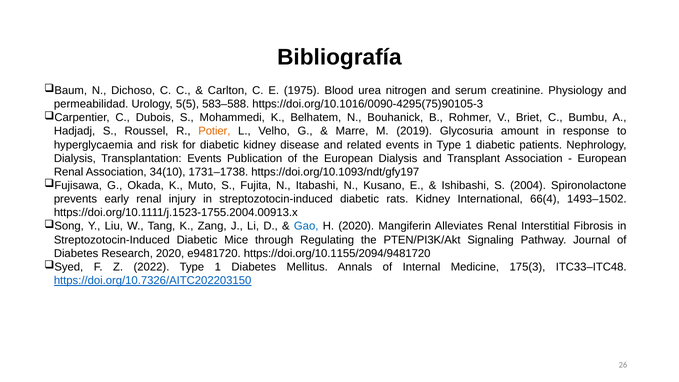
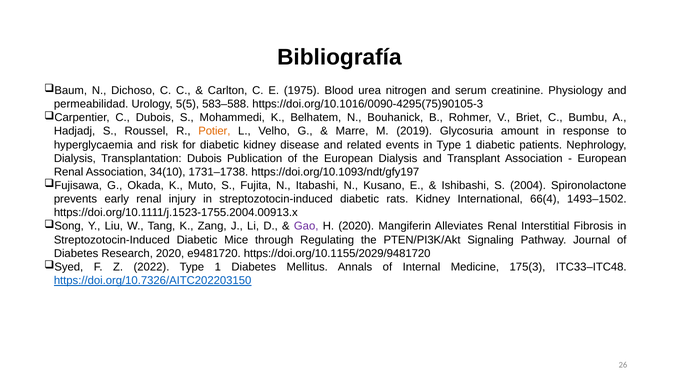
Transplantation Events: Events -> Dubois
Gao colour: blue -> purple
https://doi.org/10.1155/2094/9481720: https://doi.org/10.1155/2094/9481720 -> https://doi.org/10.1155/2029/9481720
